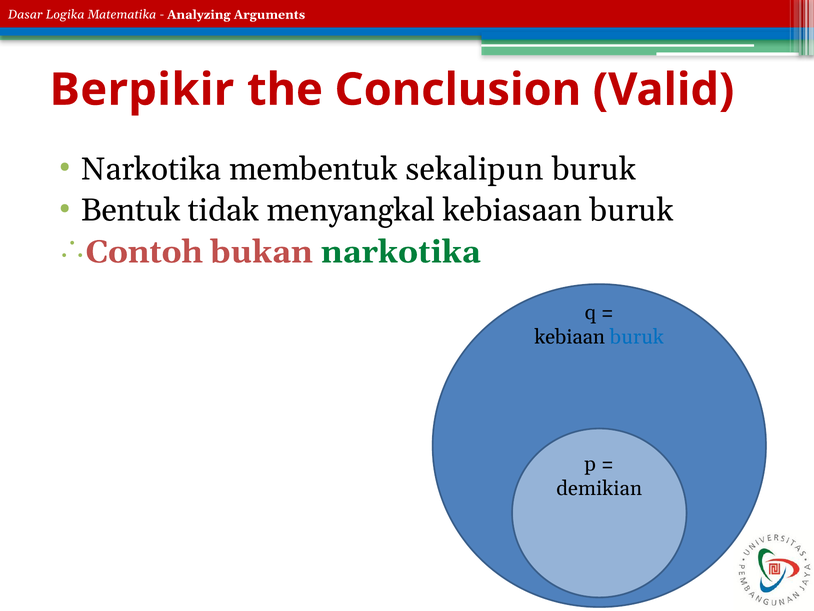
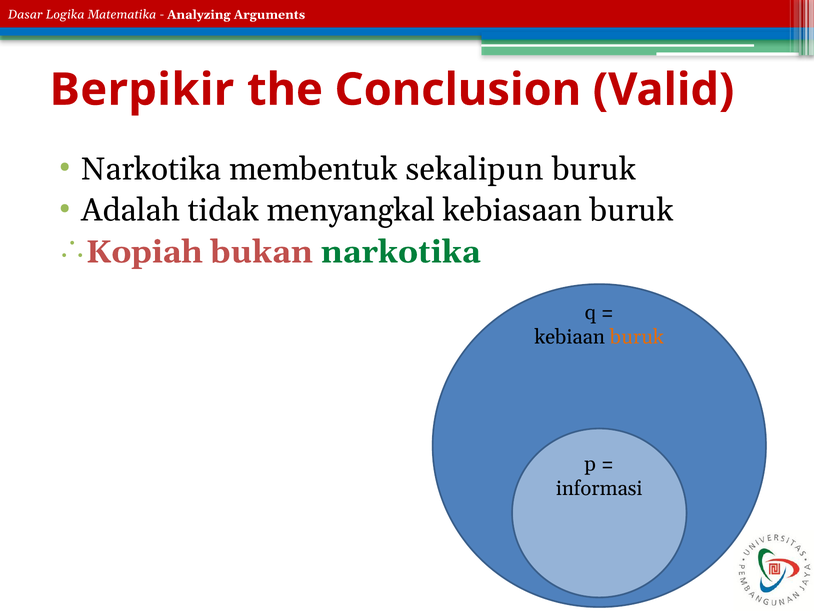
Bentuk: Bentuk -> Adalah
Contoh: Contoh -> Kopiah
buruk at (637, 337) colour: blue -> orange
demikian: demikian -> informasi
